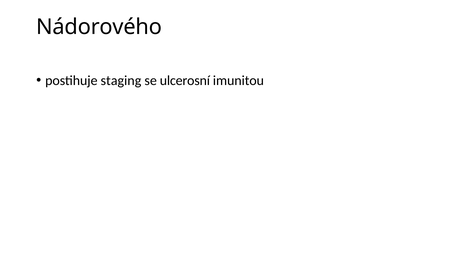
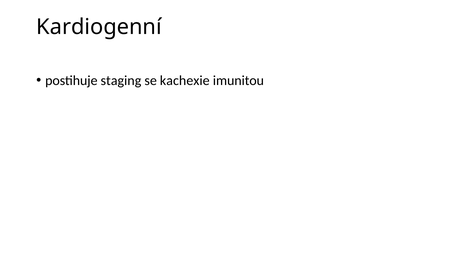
Nádorového: Nádorového -> Kardiogenní
ulcerosní: ulcerosní -> kachexie
